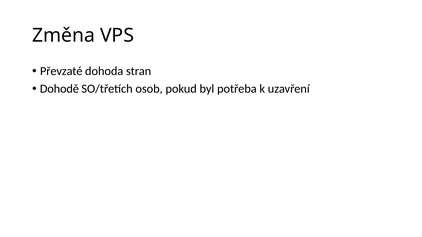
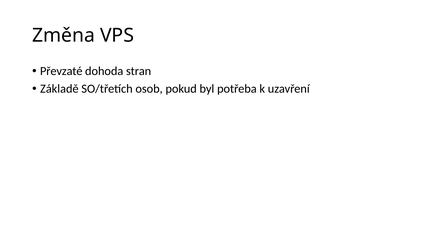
Dohodě: Dohodě -> Základě
